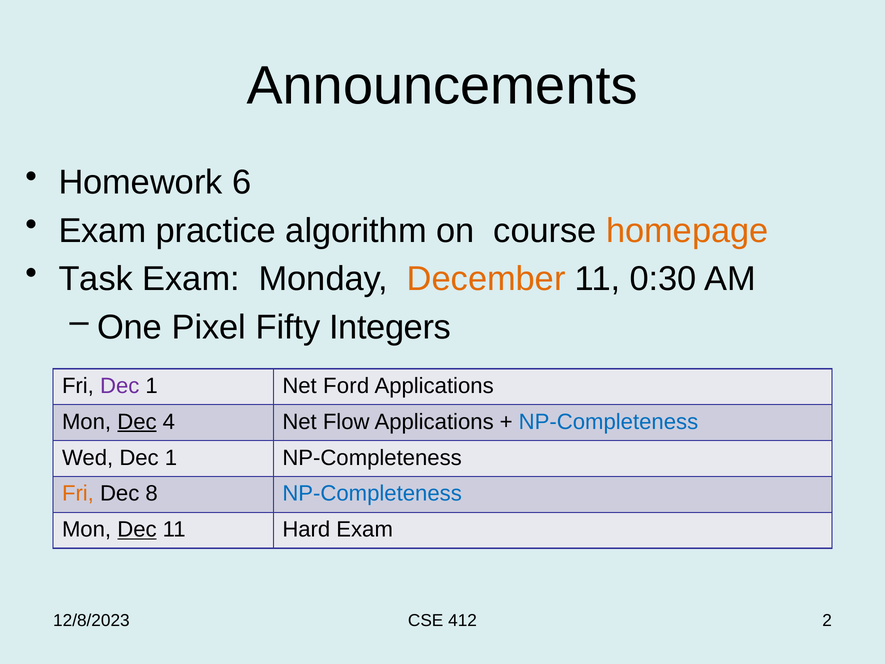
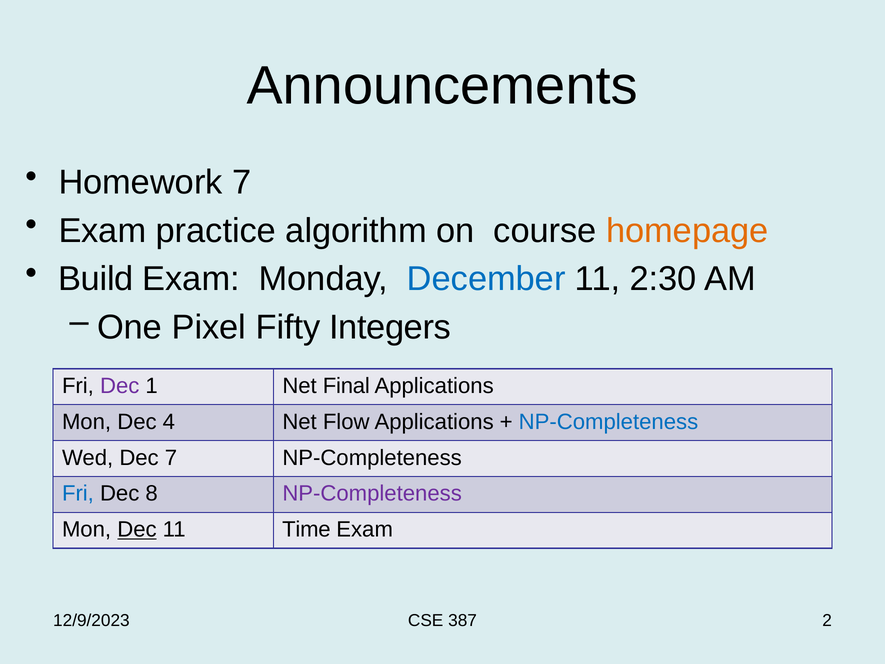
Homework 6: 6 -> 7
Task: Task -> Build
December colour: orange -> blue
0:30: 0:30 -> 2:30
Ford: Ford -> Final
Dec at (137, 422) underline: present -> none
Wed Dec 1: 1 -> 7
Fri at (78, 493) colour: orange -> blue
NP-Completeness at (372, 493) colour: blue -> purple
Hard: Hard -> Time
12/8/2023: 12/8/2023 -> 12/9/2023
412: 412 -> 387
